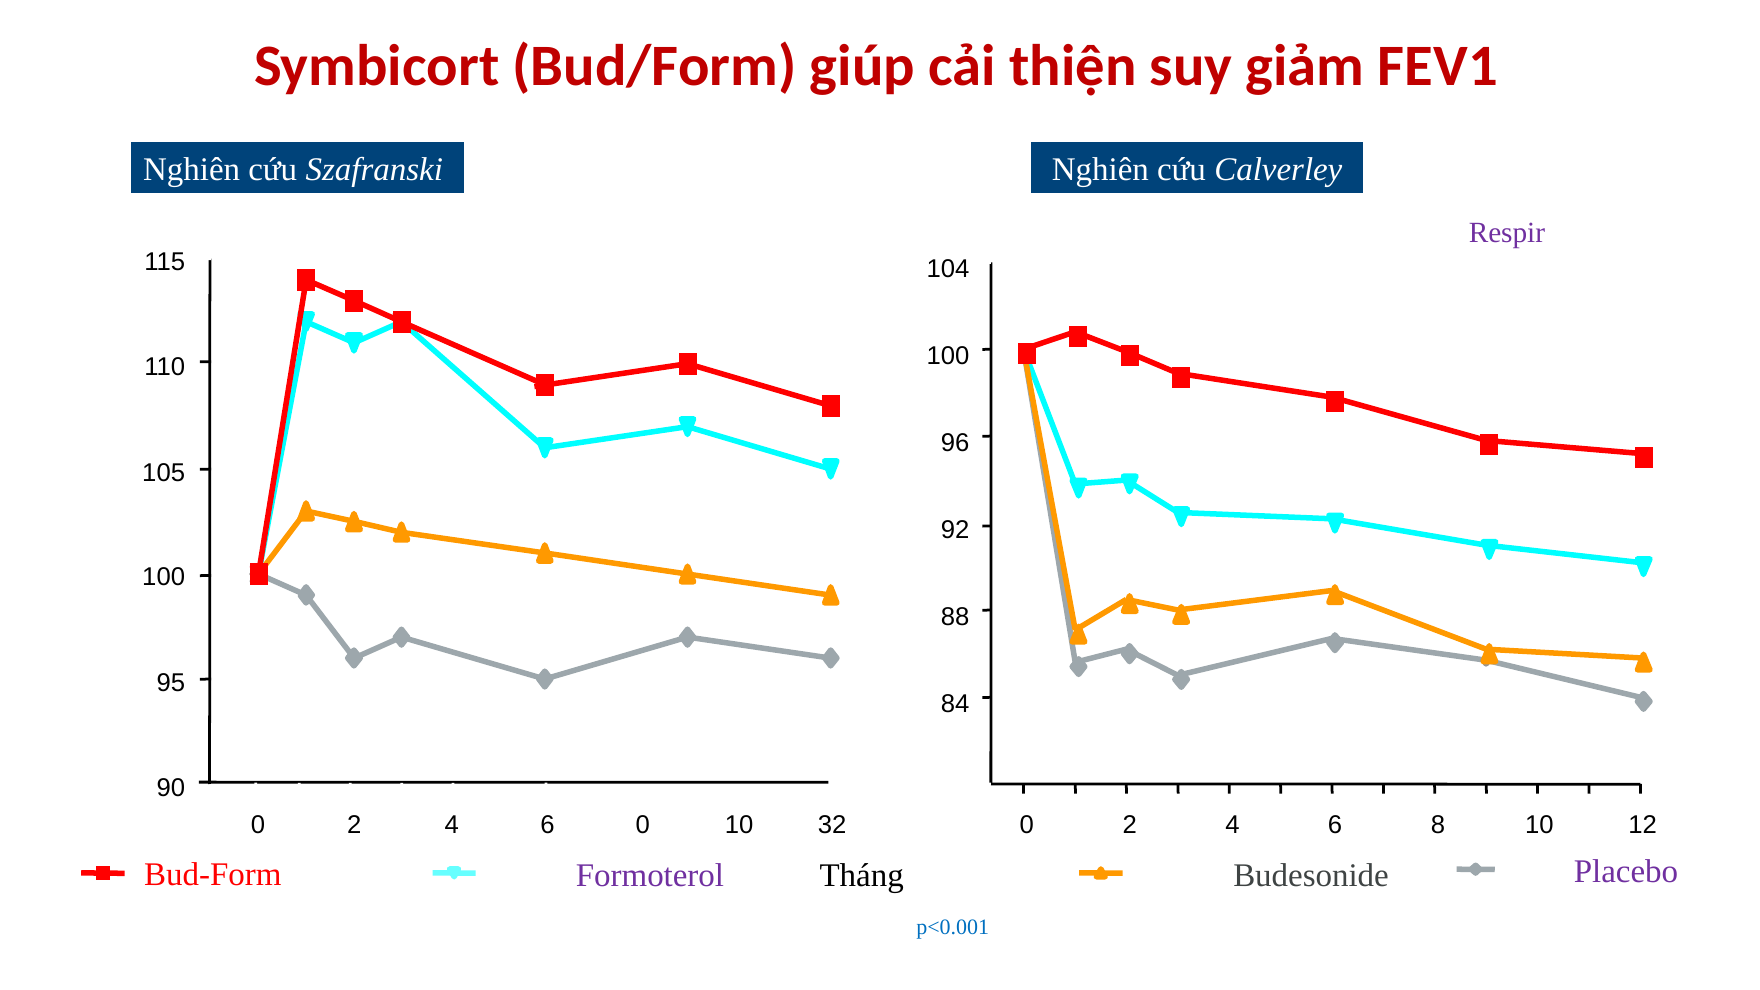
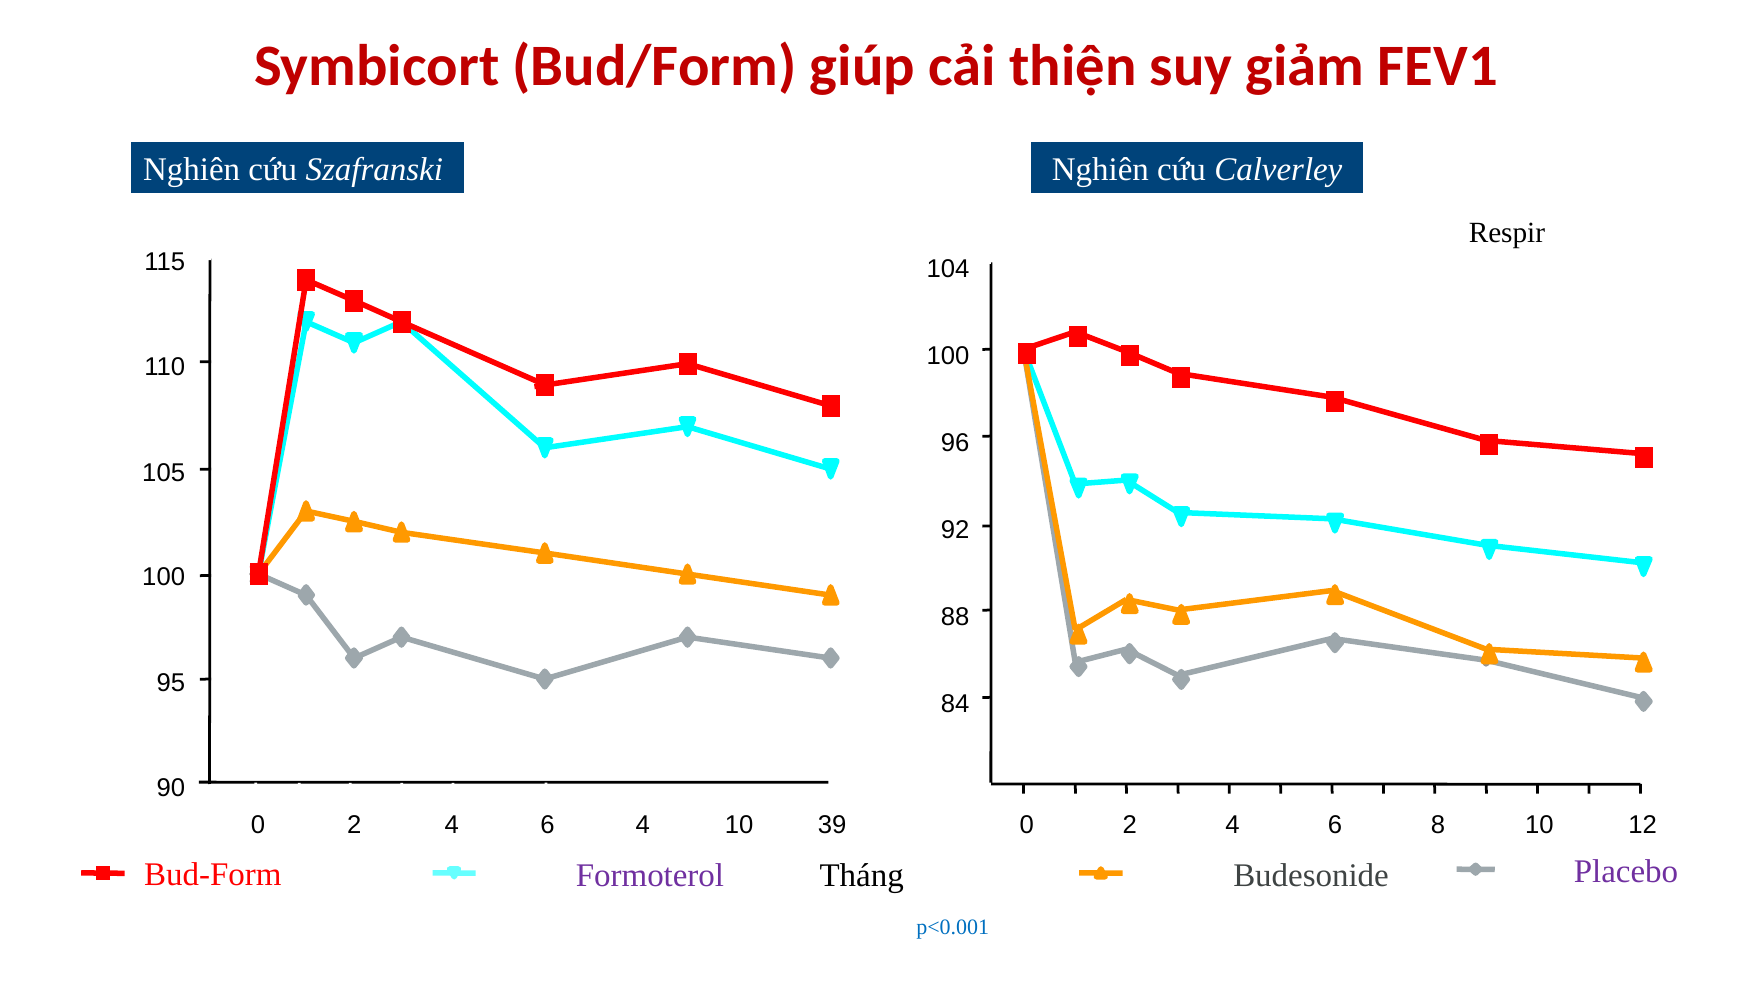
Respir at (1507, 232) colour: purple -> black
6 0: 0 -> 4
32: 32 -> 39
